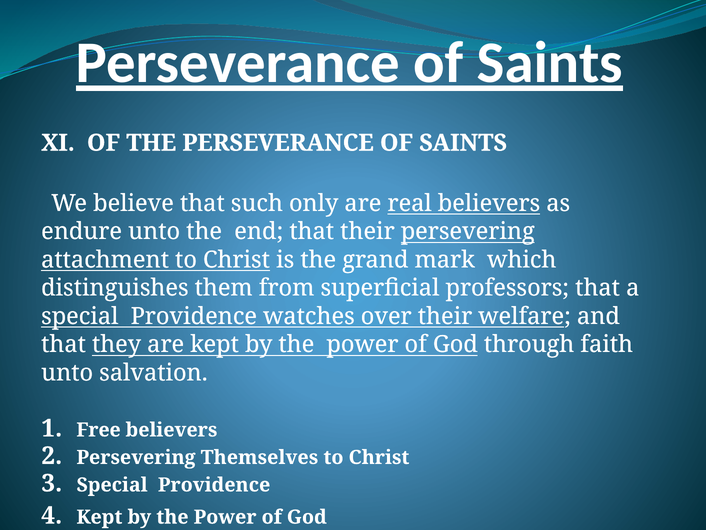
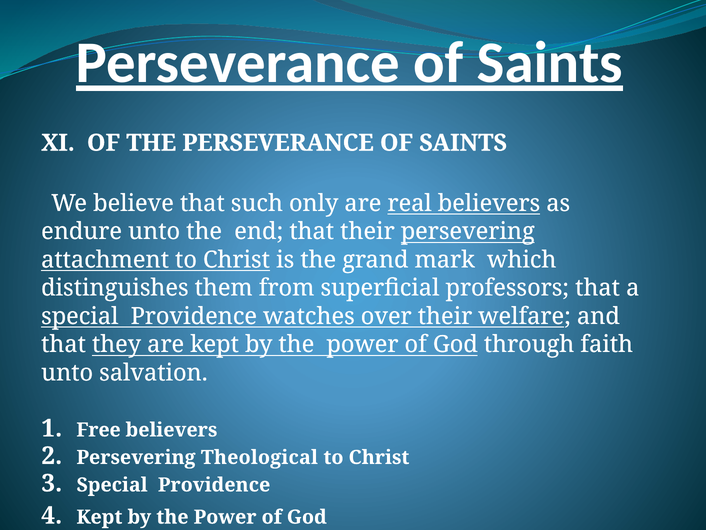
Themselves: Themselves -> Theological
